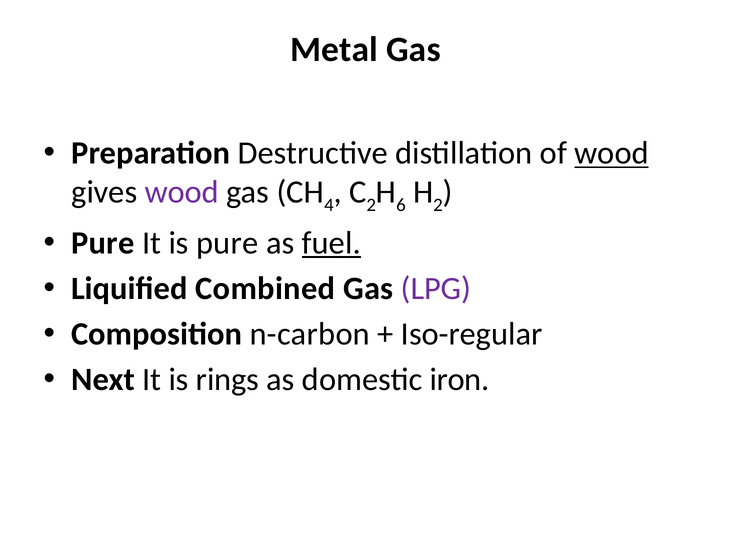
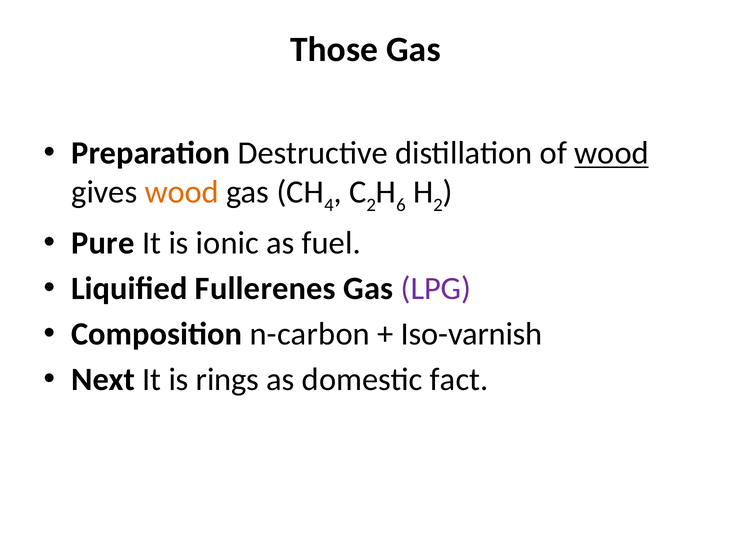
Metal: Metal -> Those
wood at (182, 192) colour: purple -> orange
is pure: pure -> ionic
fuel underline: present -> none
Combined: Combined -> Fullerenes
Iso-regular: Iso-regular -> Iso-varnish
iron: iron -> fact
